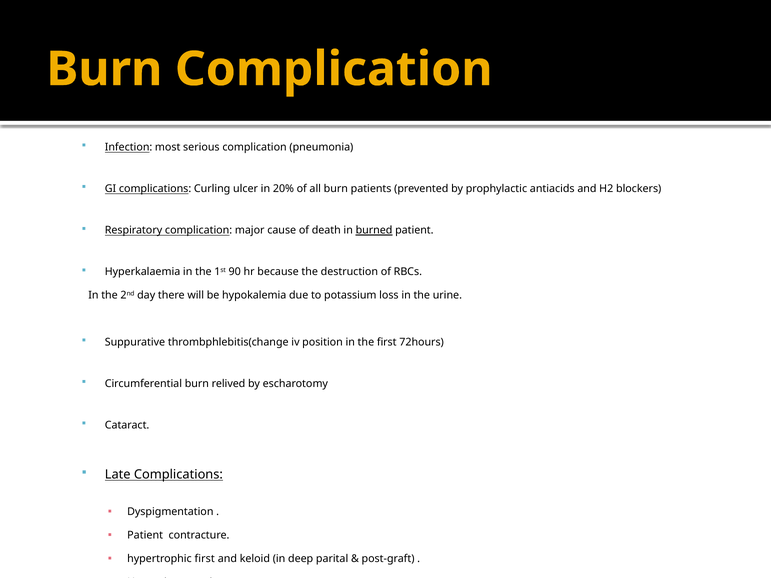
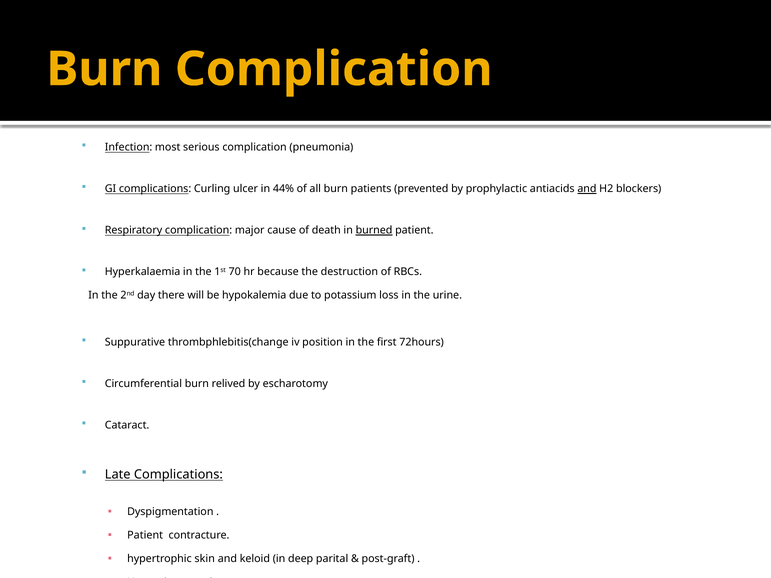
20%: 20% -> 44%
and at (587, 189) underline: none -> present
90: 90 -> 70
hypertrophic first: first -> skin
